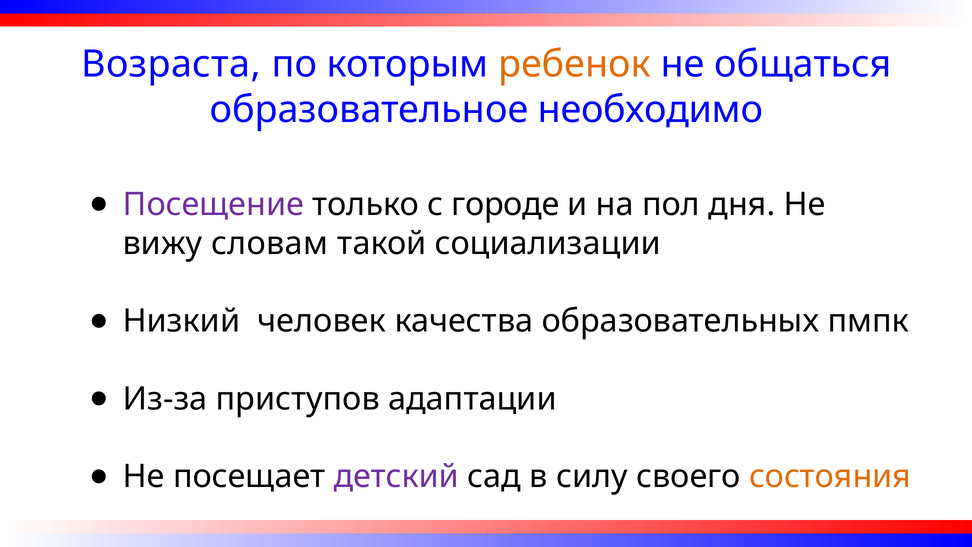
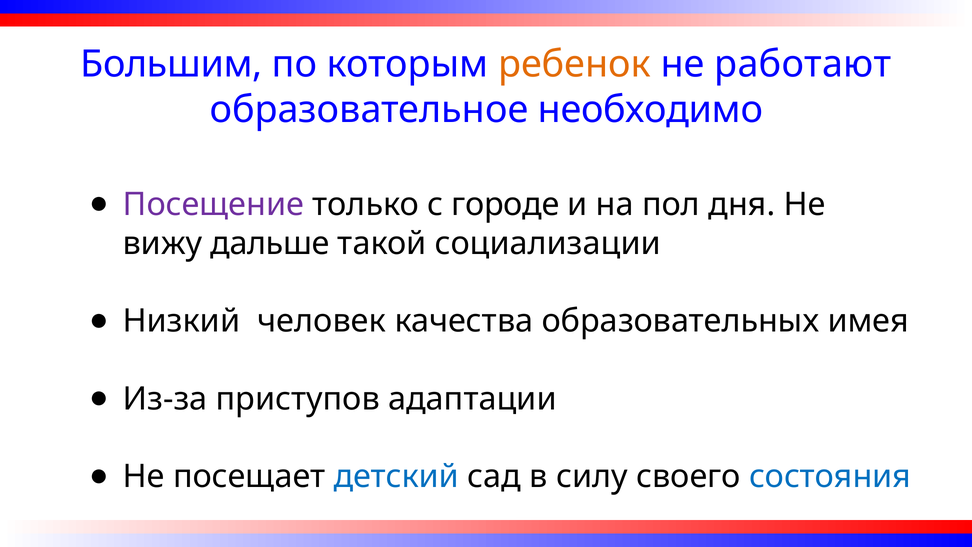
Возраста: Возраста -> Большим
общаться: общаться -> работают
словам: словам -> дальше
пмпк: пмпк -> имея
детский colour: purple -> blue
состояния colour: orange -> blue
